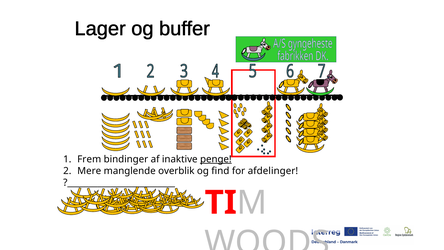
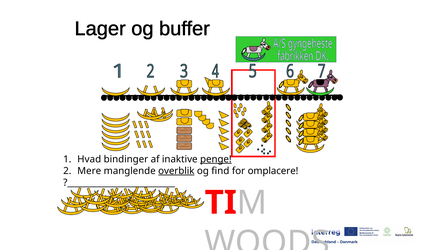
Frem: Frem -> Hvad
overblik underline: none -> present
afdelinger: afdelinger -> omplacere
